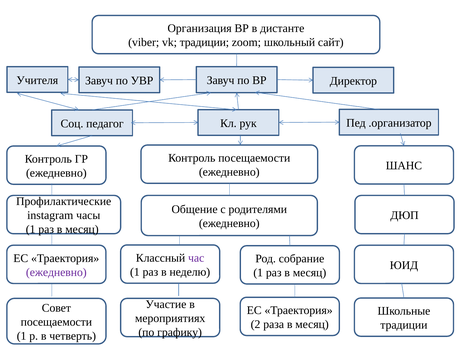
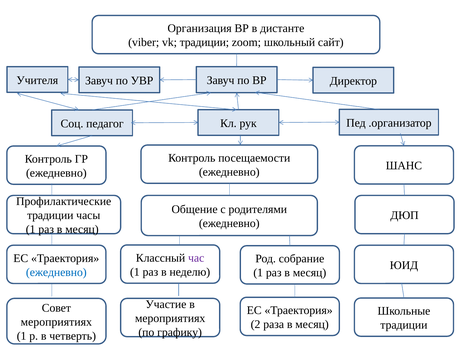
instagram at (50, 215): instagram -> традиции
ежедневно at (56, 272) colour: purple -> blue
посещаемости at (56, 321): посещаемости -> мероприятиях
